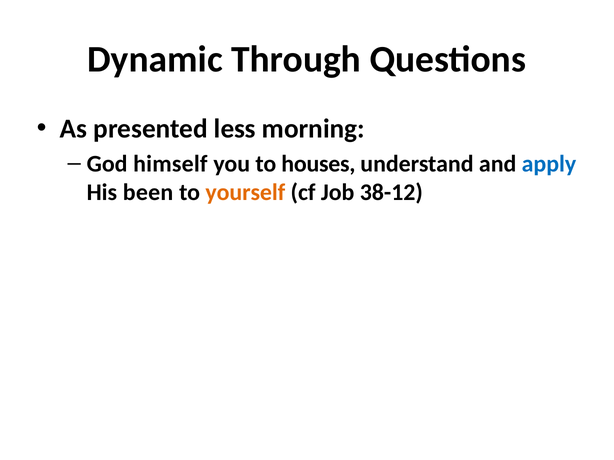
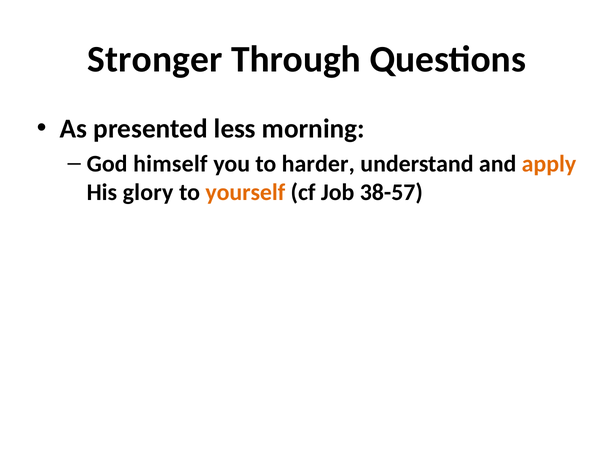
Dynamic: Dynamic -> Stronger
houses: houses -> harder
apply colour: blue -> orange
been: been -> glory
38-12: 38-12 -> 38-57
